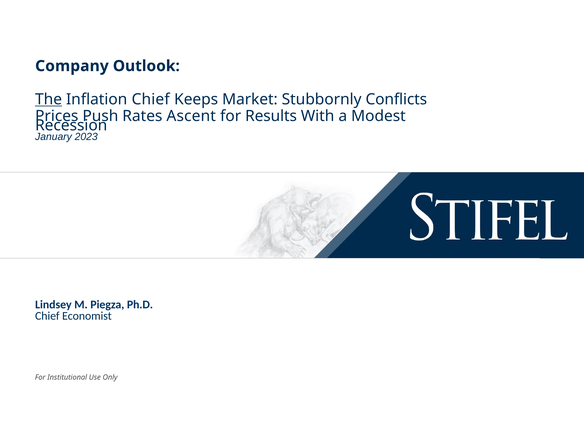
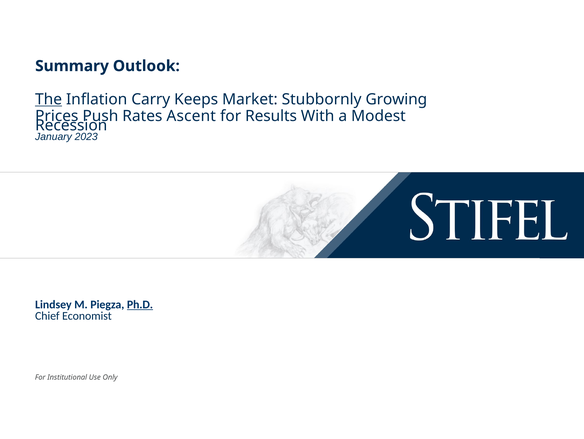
Company: Company -> Summary
Inflation Chief: Chief -> Carry
Conflicts: Conflicts -> Growing
Ph.D underline: none -> present
